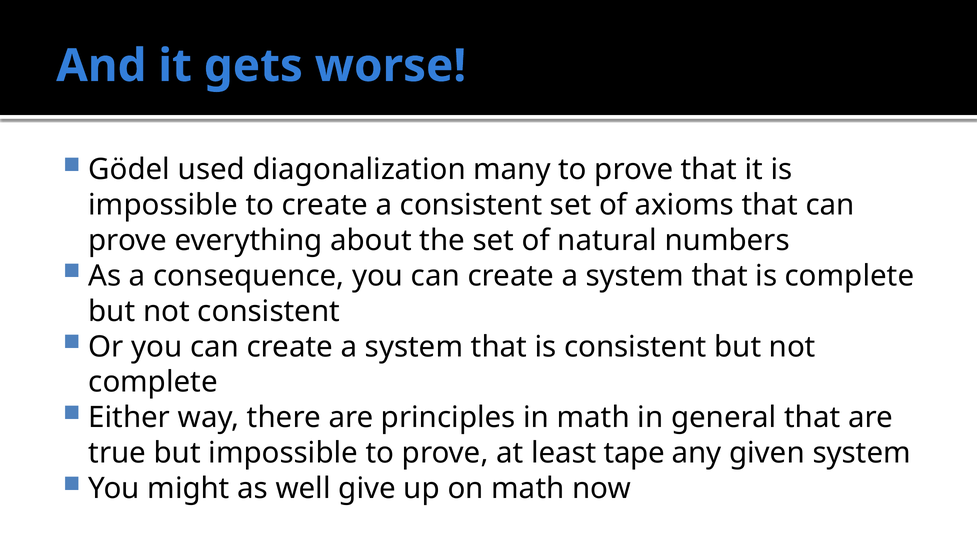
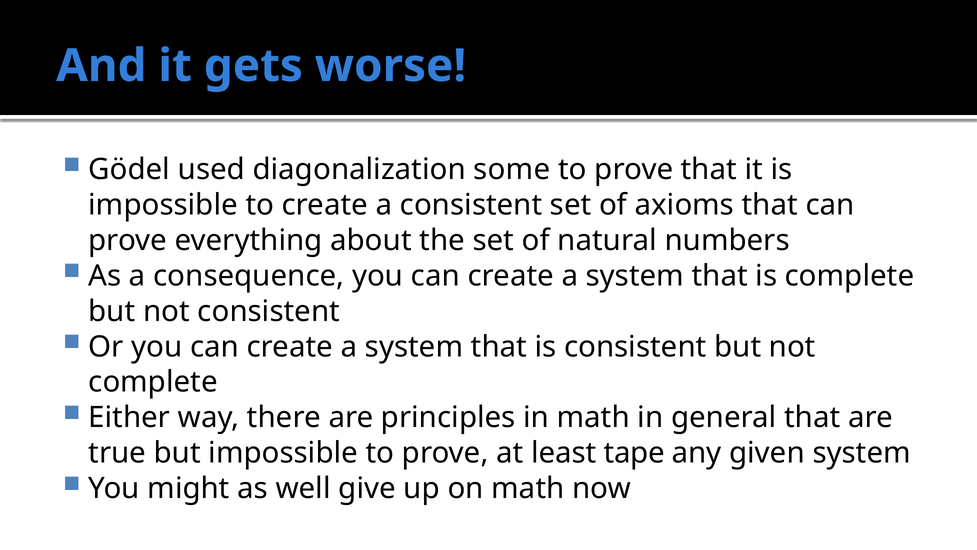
many: many -> some
